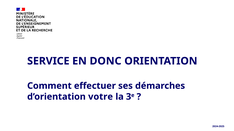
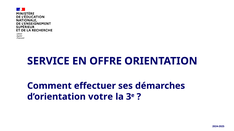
DONC: DONC -> OFFRE
